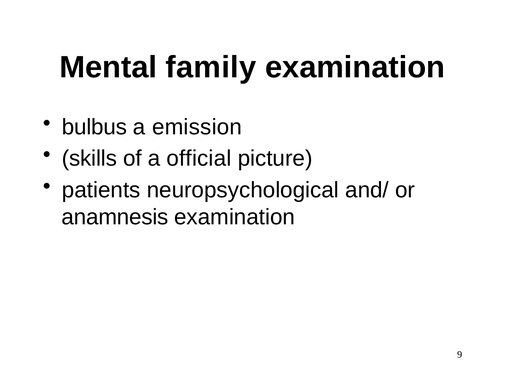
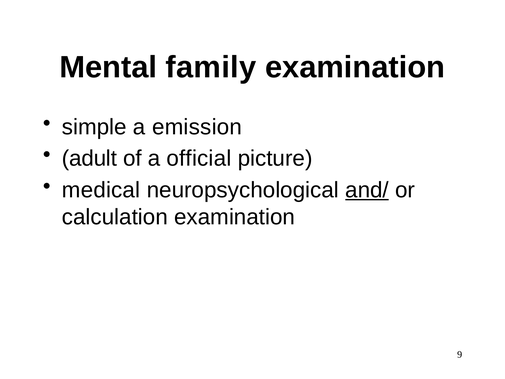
bulbus: bulbus -> simple
skills: skills -> adult
patients: patients -> medical
and/ underline: none -> present
anamnesis: anamnesis -> calculation
